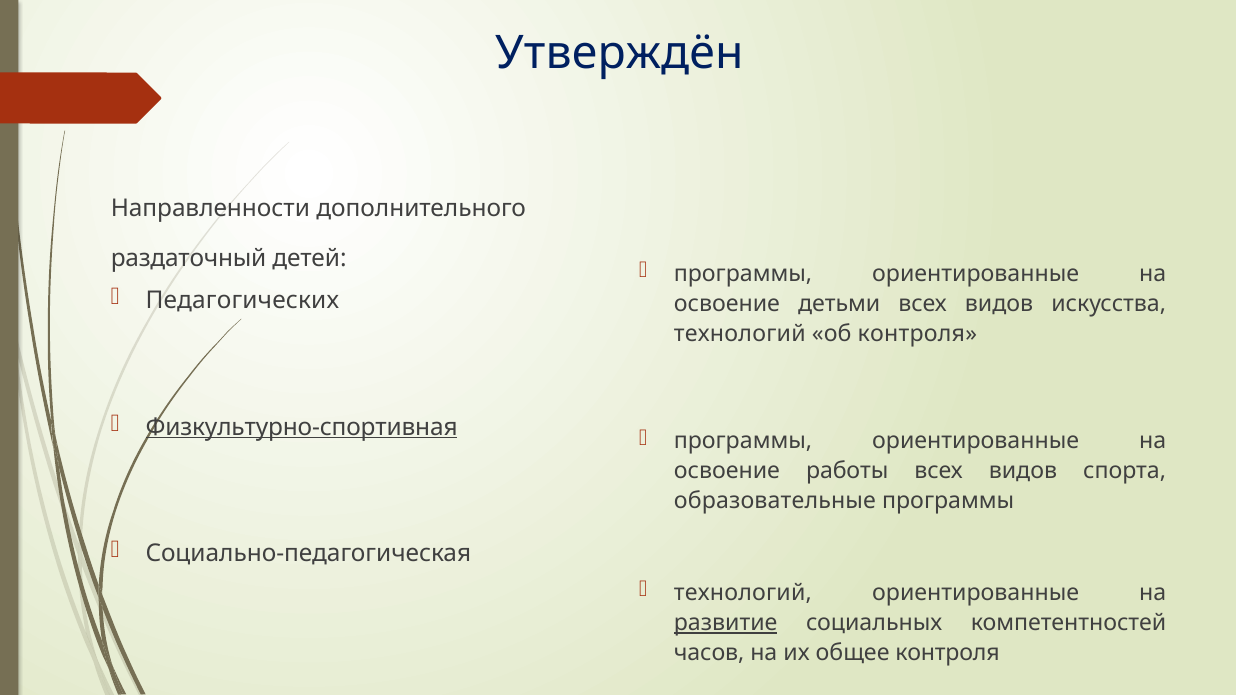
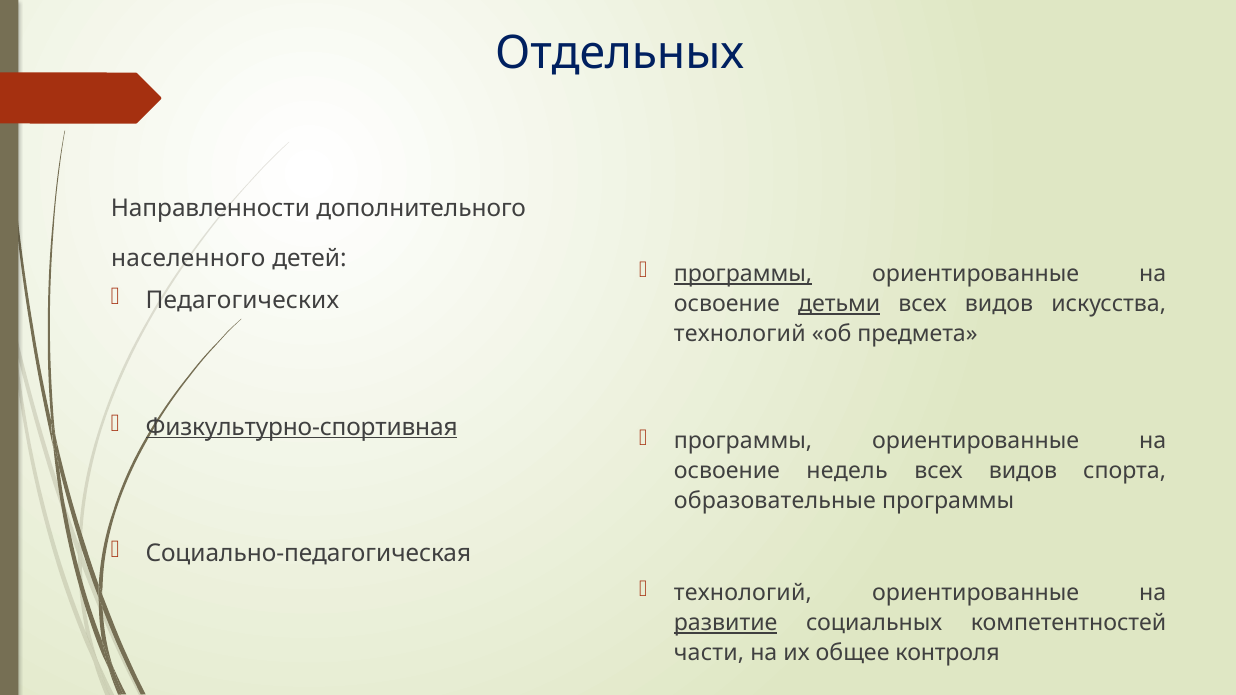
Утверждён: Утверждён -> Отдельных
раздаточный: раздаточный -> населенного
программы at (743, 274) underline: none -> present
детьми underline: none -> present
об контроля: контроля -> предмета
работы: работы -> недель
часов: часов -> части
